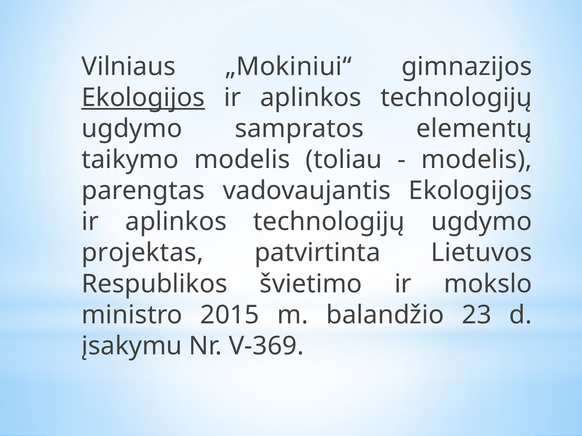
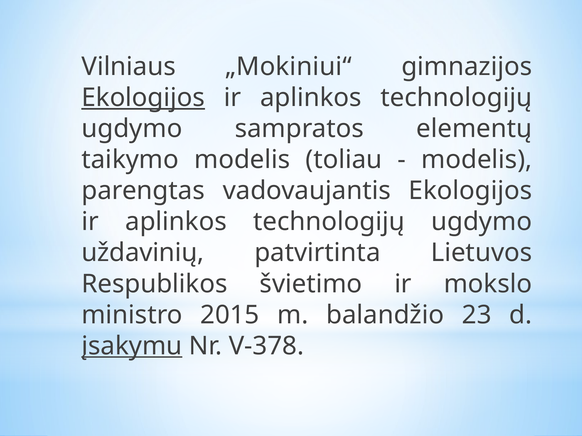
projektas: projektas -> uždavinių
įsakymu underline: none -> present
V-369: V-369 -> V-378
